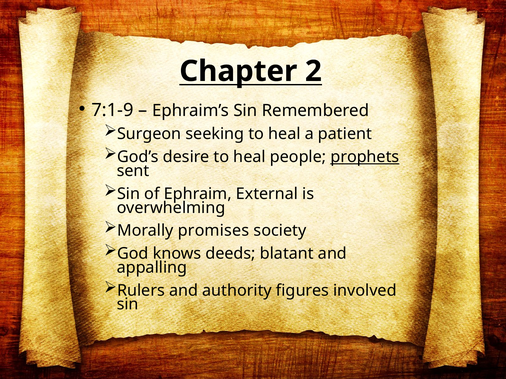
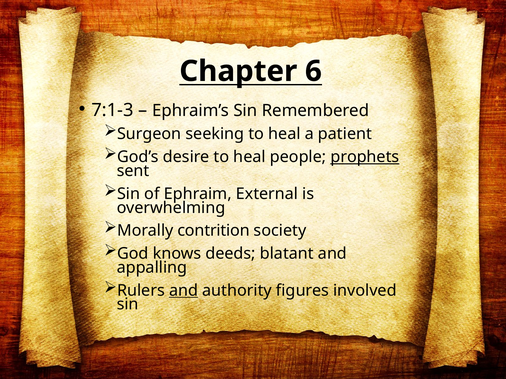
2: 2 -> 6
7:1-9: 7:1-9 -> 7:1-3
promises: promises -> contrition
and at (184, 291) underline: none -> present
